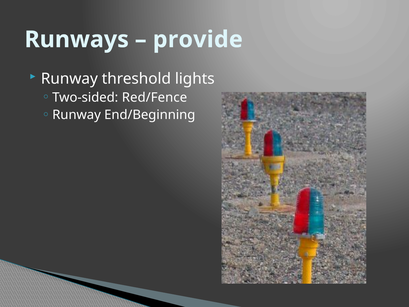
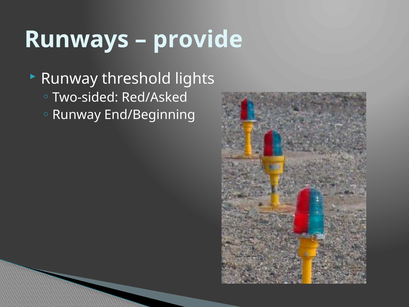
Red/Fence: Red/Fence -> Red/Asked
